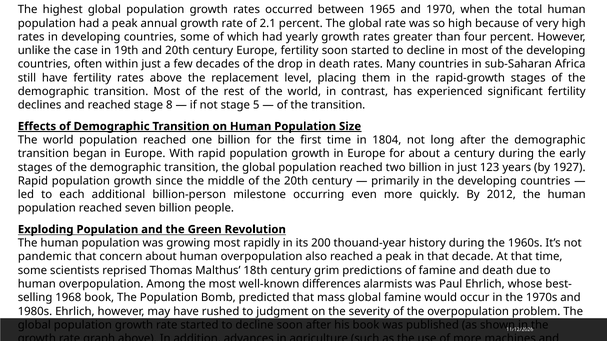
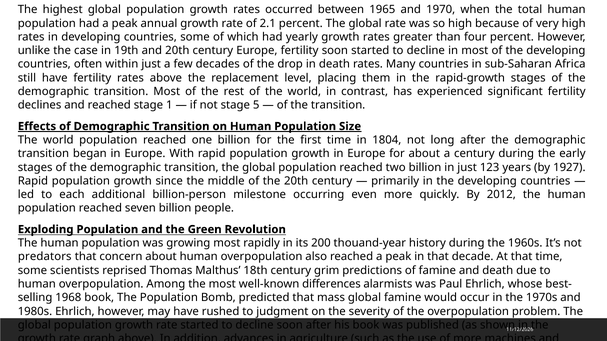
8: 8 -> 1
pandemic: pandemic -> predators
